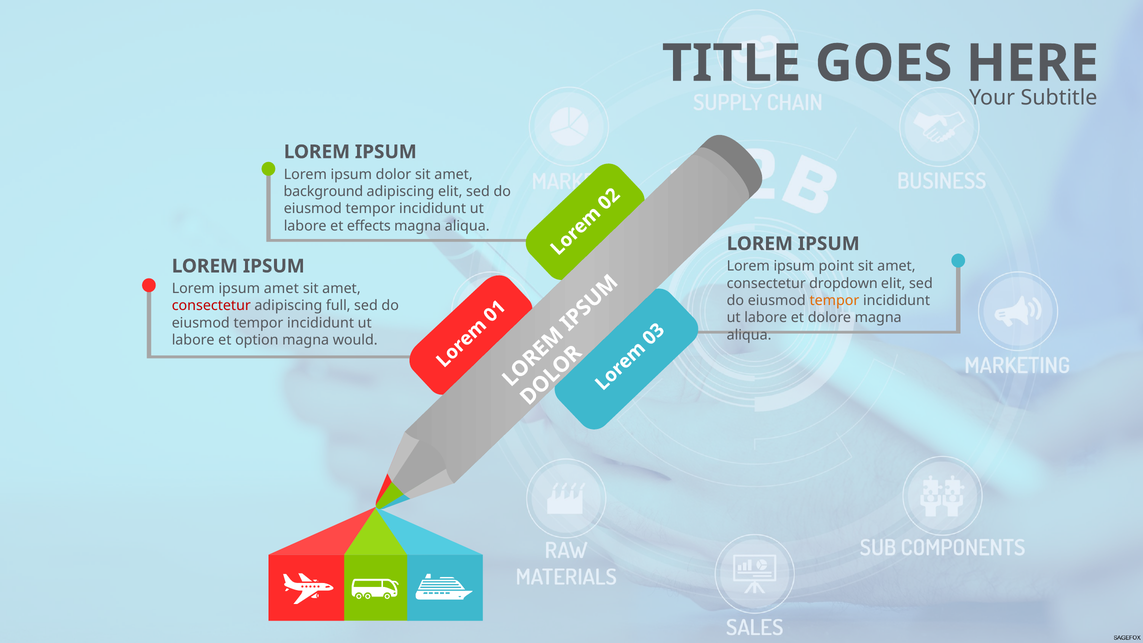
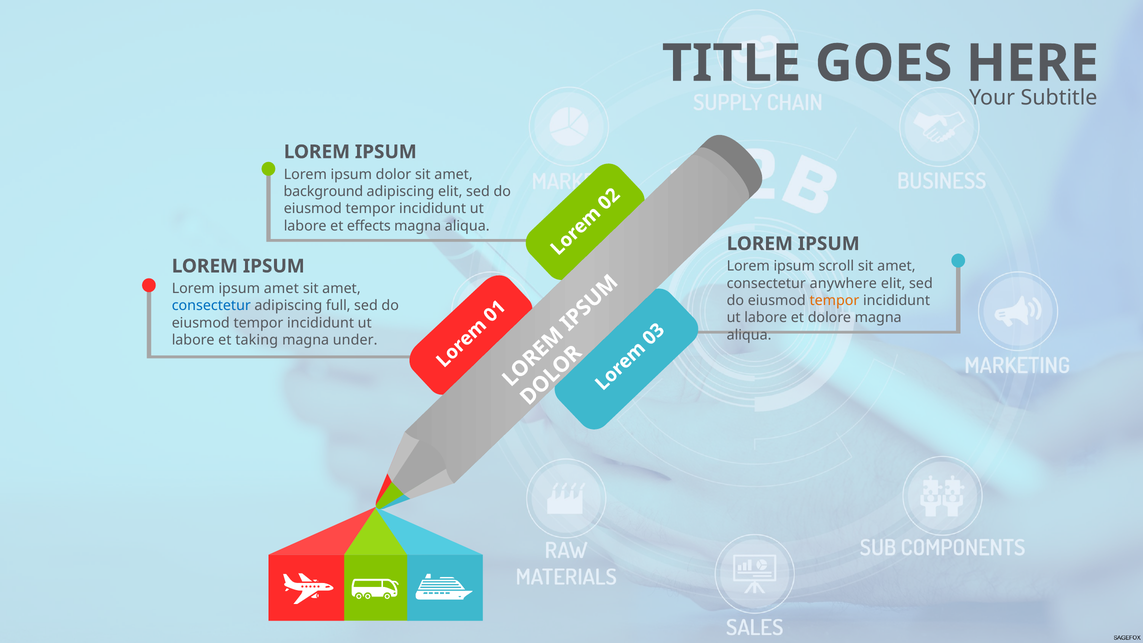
point: point -> scroll
dropdown: dropdown -> anywhere
consectetur at (211, 306) colour: red -> blue
option: option -> taking
would: would -> under
